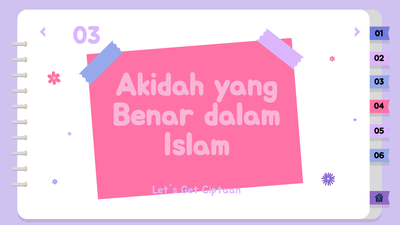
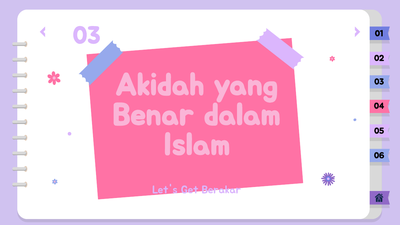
Ciptaan: Ciptaan -> Berakar
